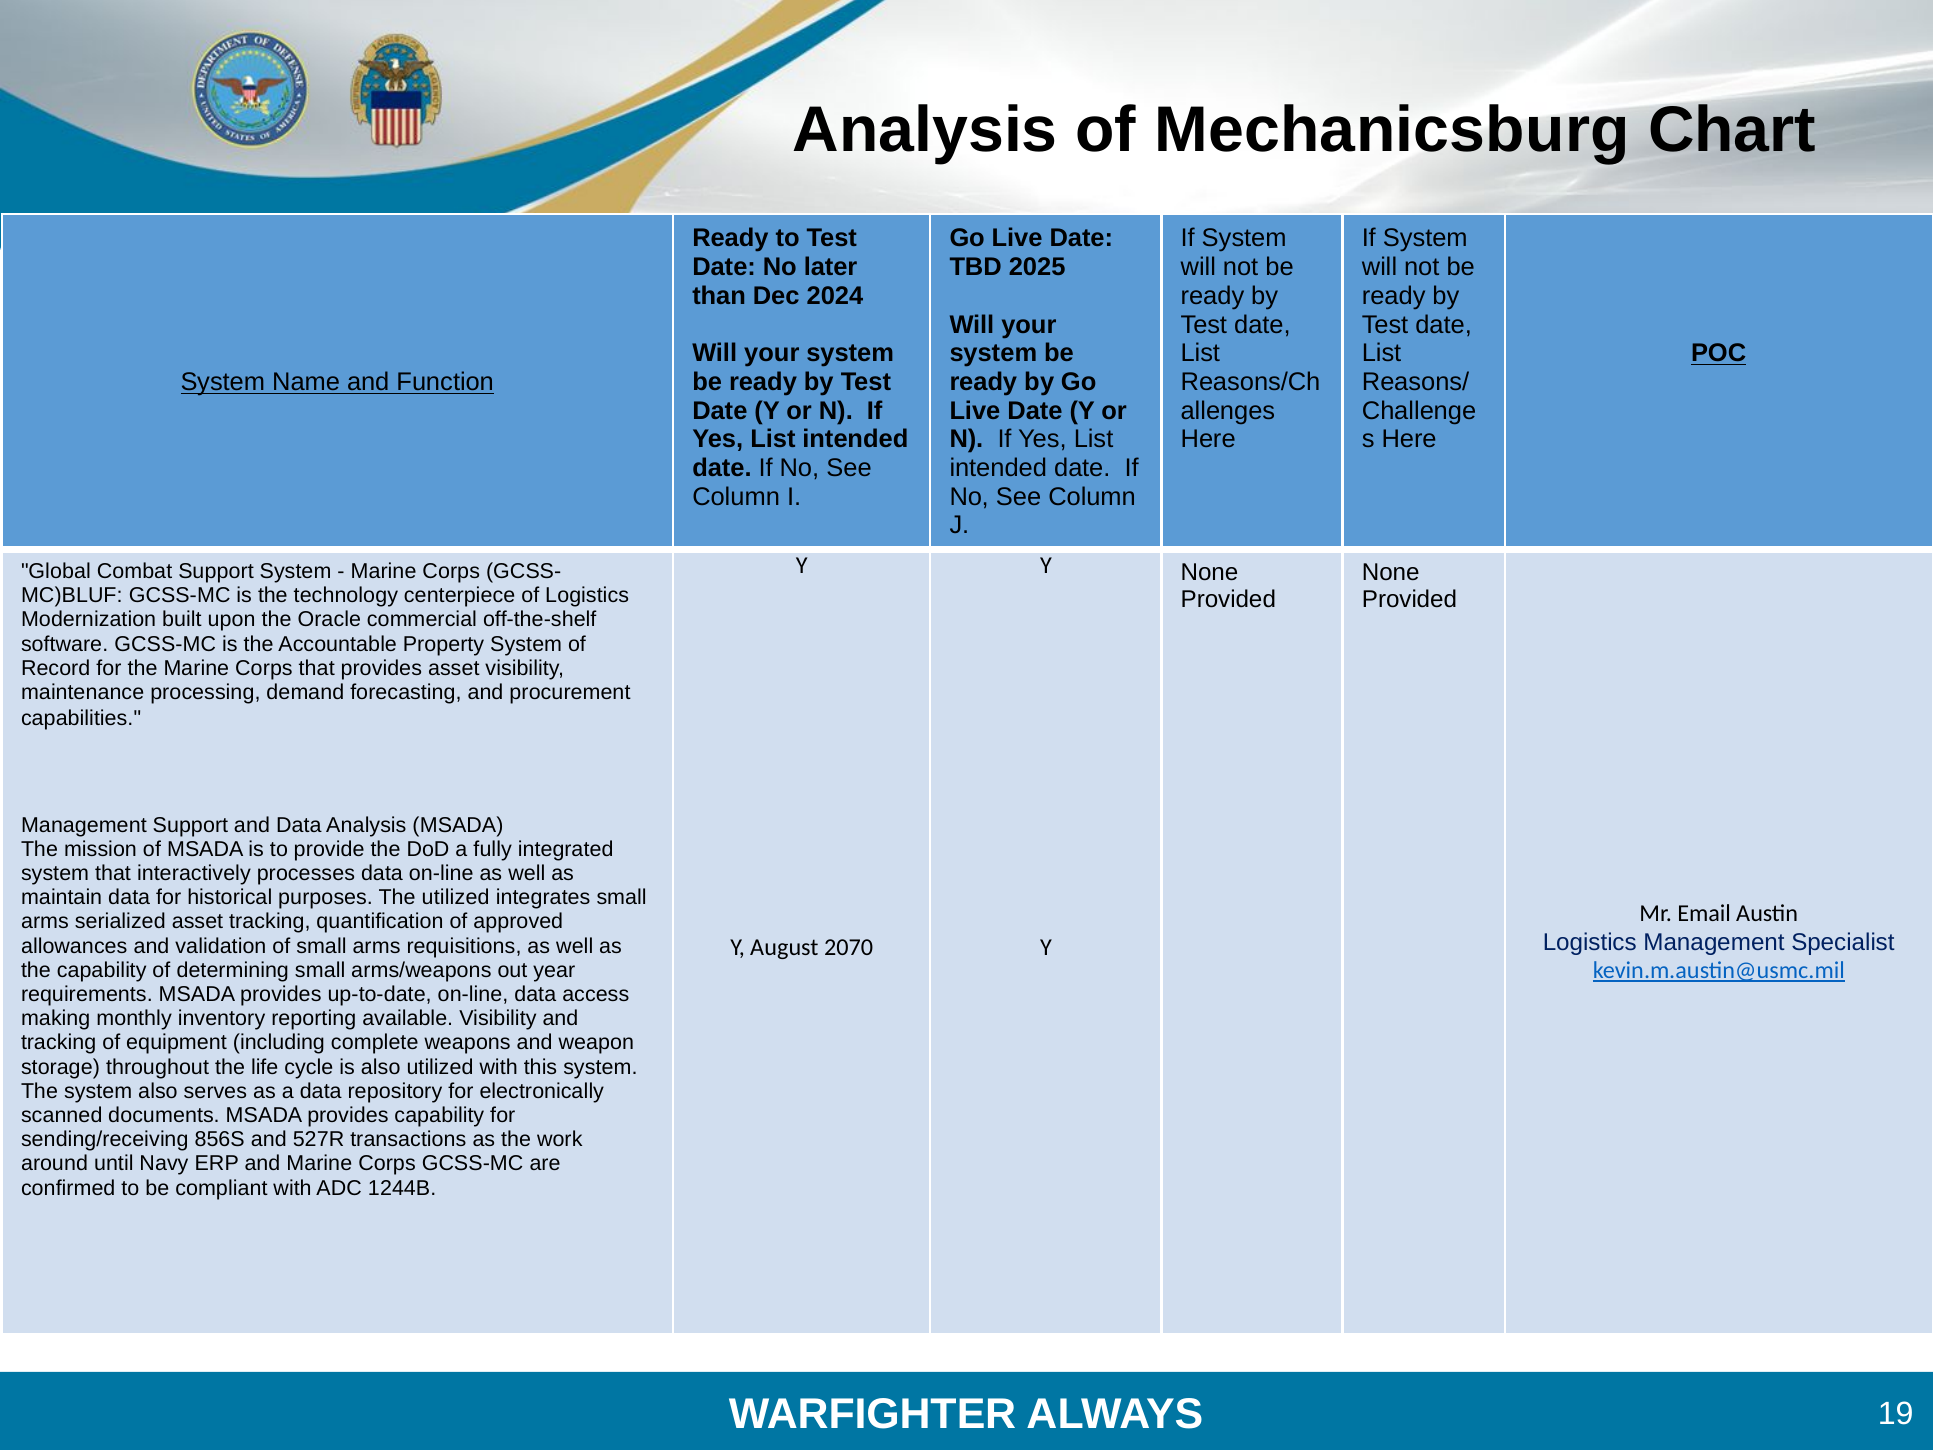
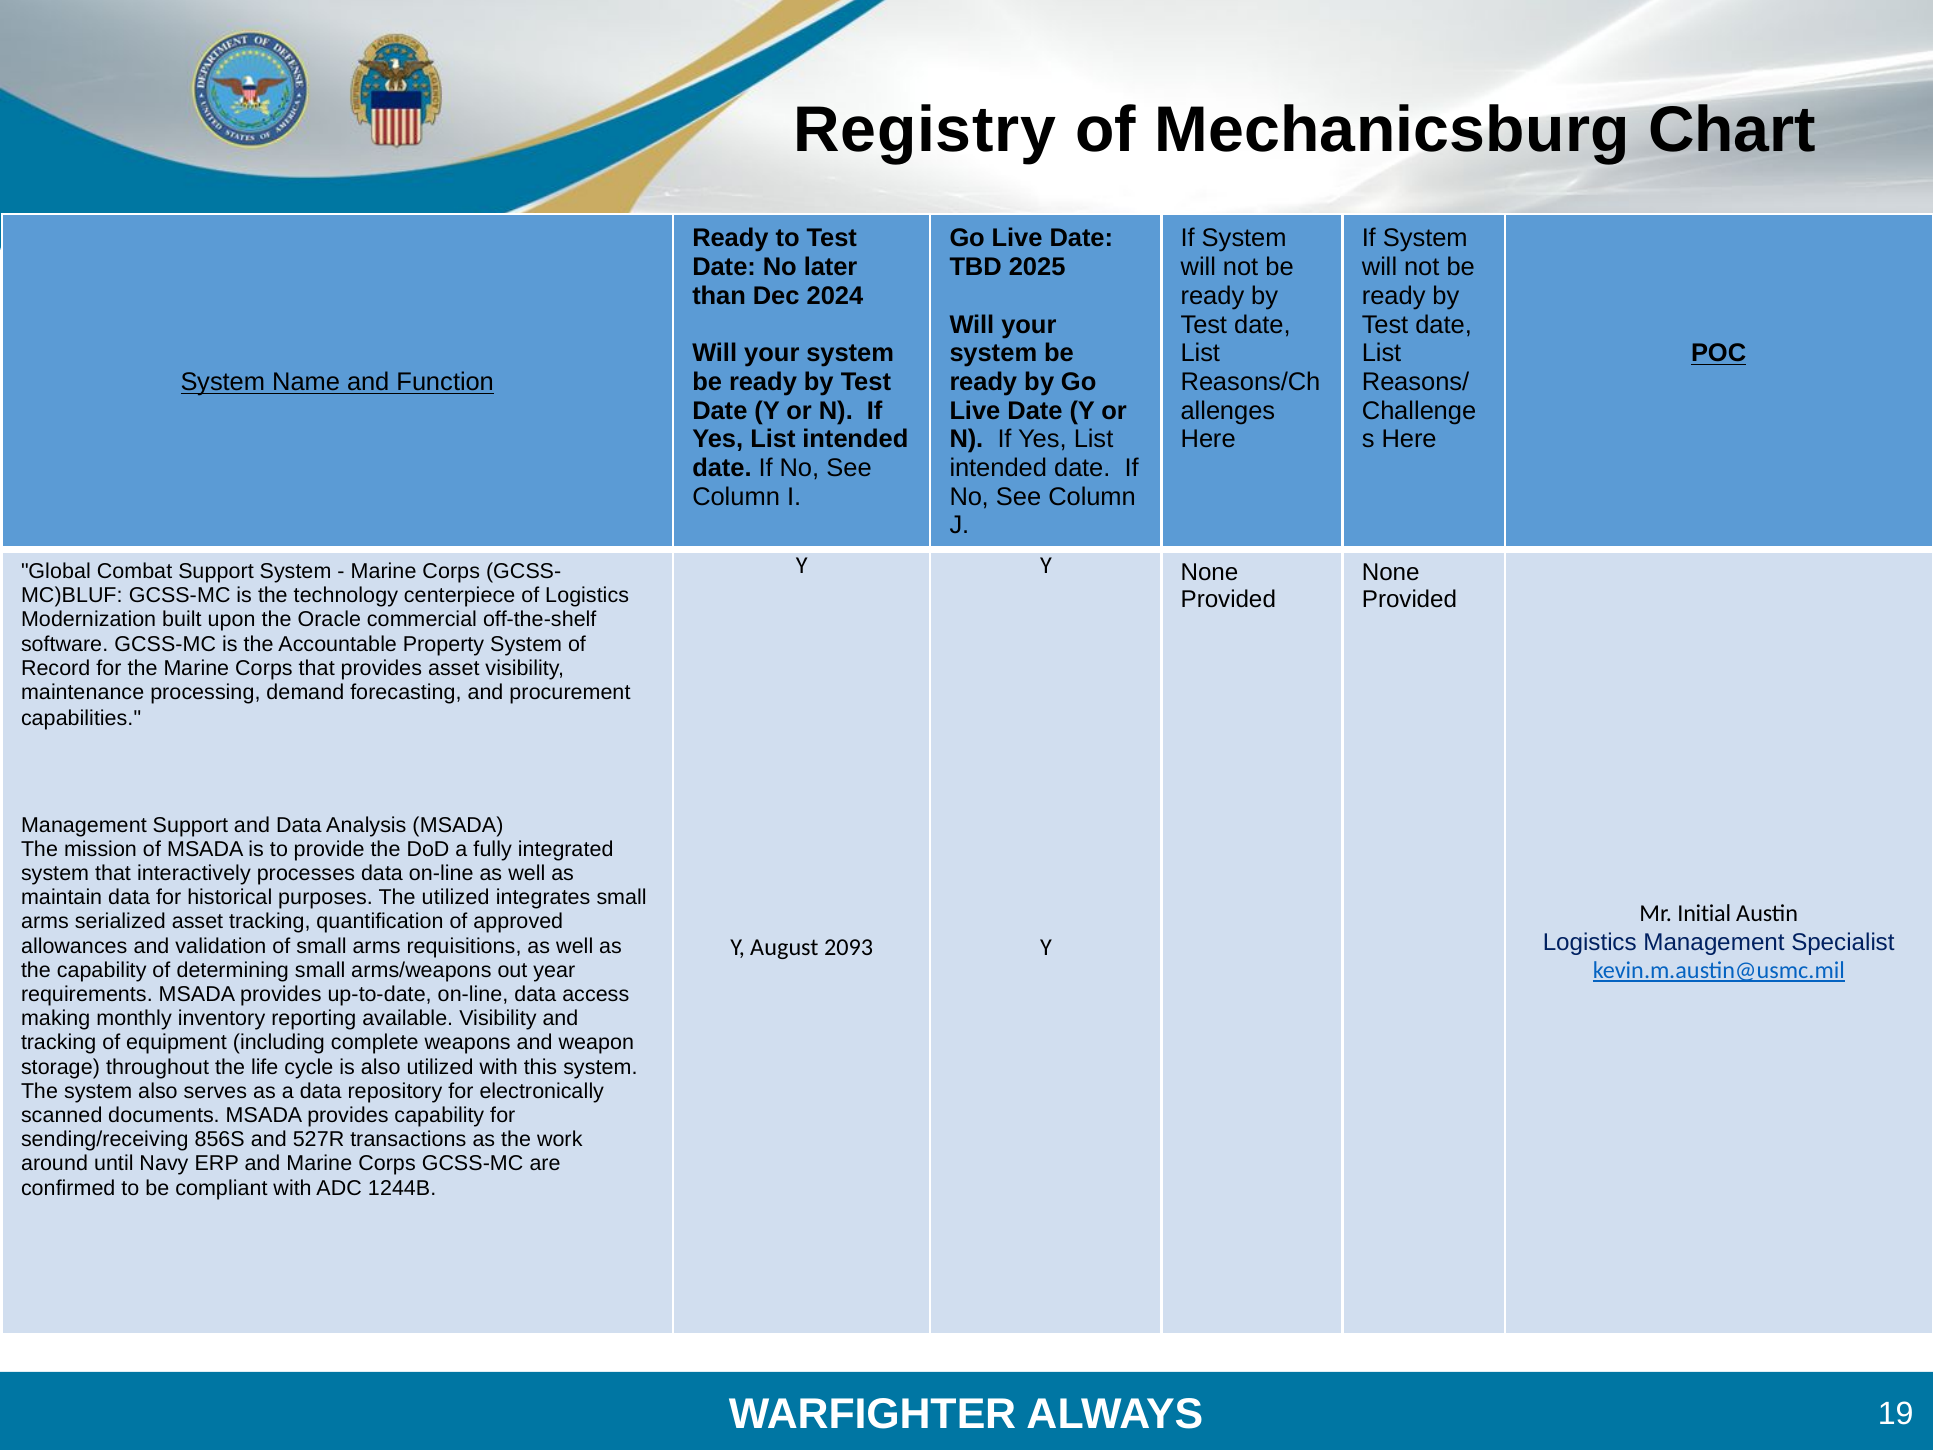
Analysis at (925, 130): Analysis -> Registry
Email: Email -> Initial
2070: 2070 -> 2093
